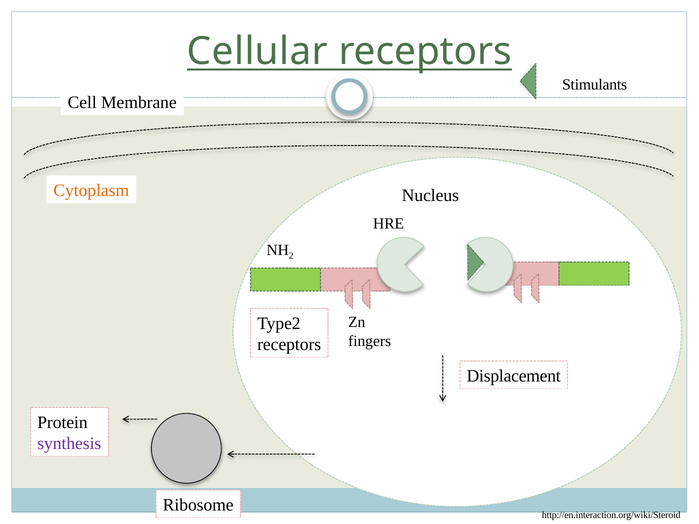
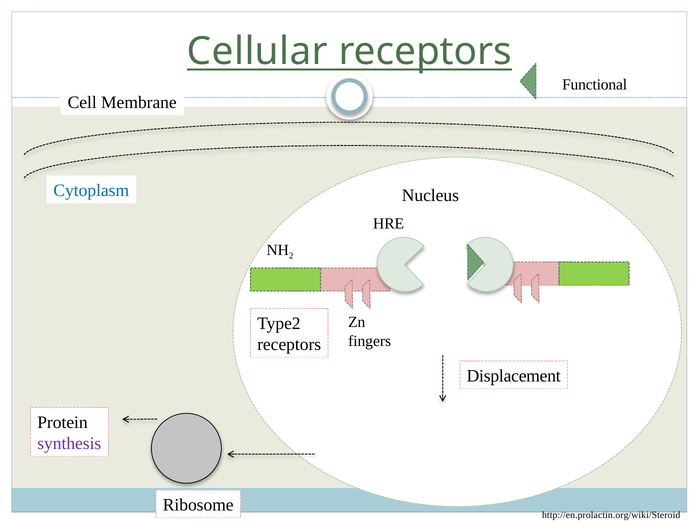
Stimulants: Stimulants -> Functional
Cytoplasm colour: orange -> blue
http://en.interaction.org/wiki/Steroid: http://en.interaction.org/wiki/Steroid -> http://en.prolactin.org/wiki/Steroid
